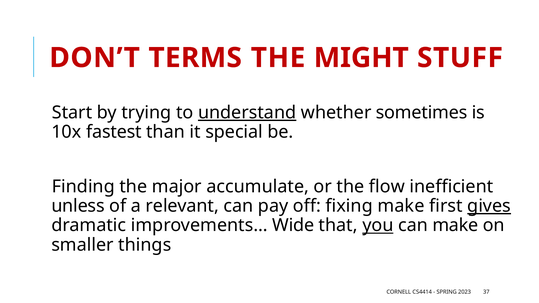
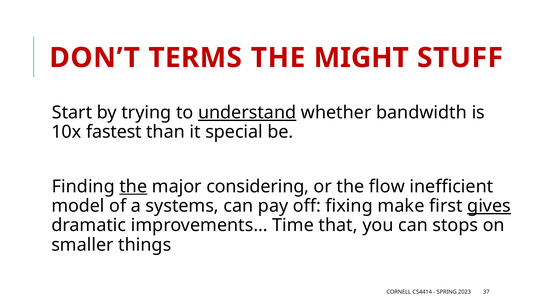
sometimes: sometimes -> bandwidth
the at (133, 187) underline: none -> present
accumulate: accumulate -> considering
unless: unless -> model
relevant: relevant -> systems
Wide: Wide -> Time
you underline: present -> none
can make: make -> stops
